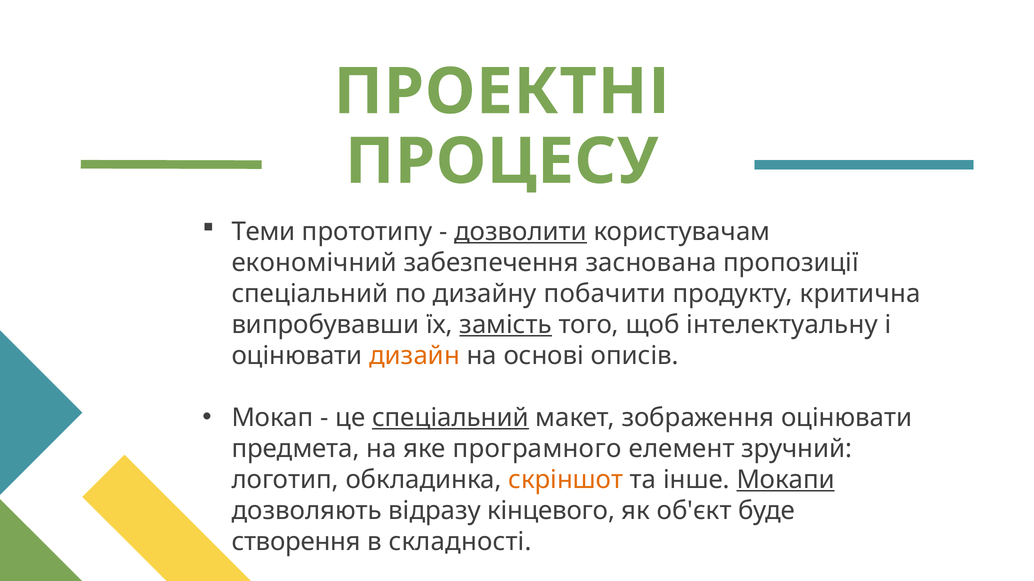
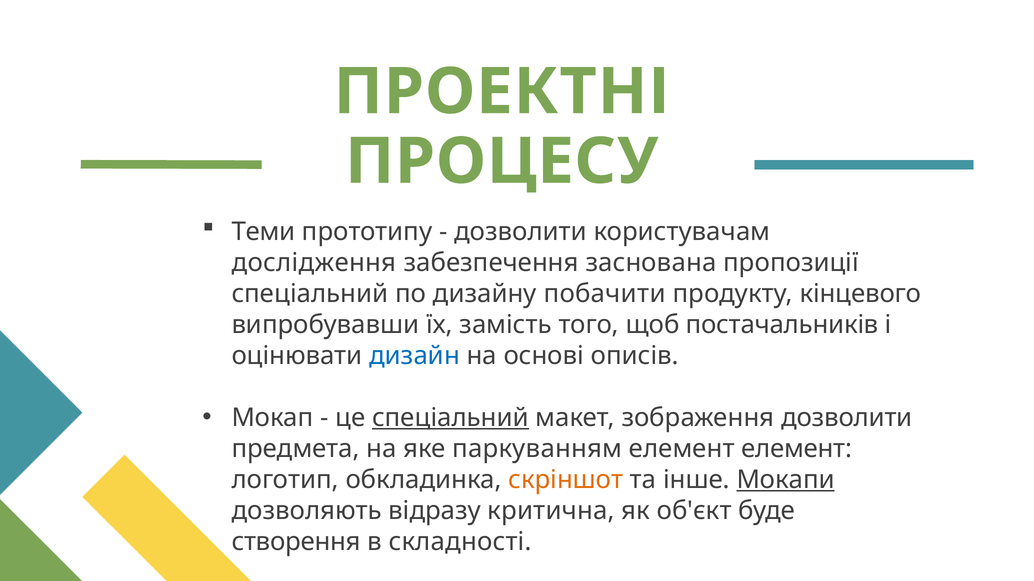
дозволити at (520, 232) underline: present -> none
економічний: економічний -> дослідження
критична: критична -> кінцевого
замість underline: present -> none
інтелектуальну: інтелектуальну -> постачальників
дизайн colour: orange -> blue
зображення оцінювати: оцінювати -> дозволити
програмного: програмного -> паркуванням
елемент зручний: зручний -> елемент
кінцевого: кінцевого -> критична
